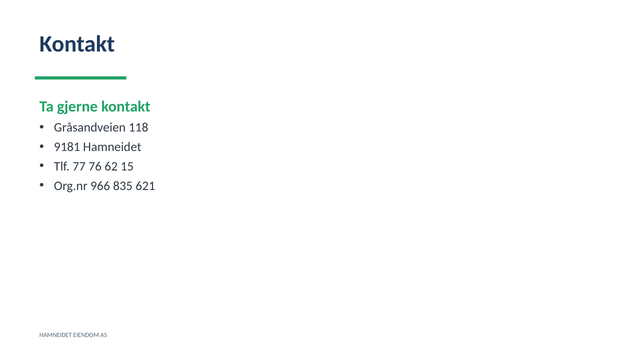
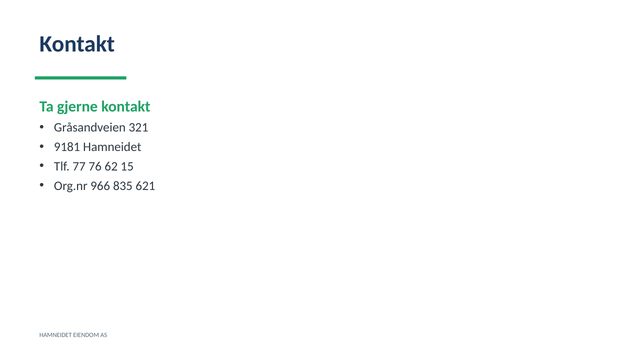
118: 118 -> 321
